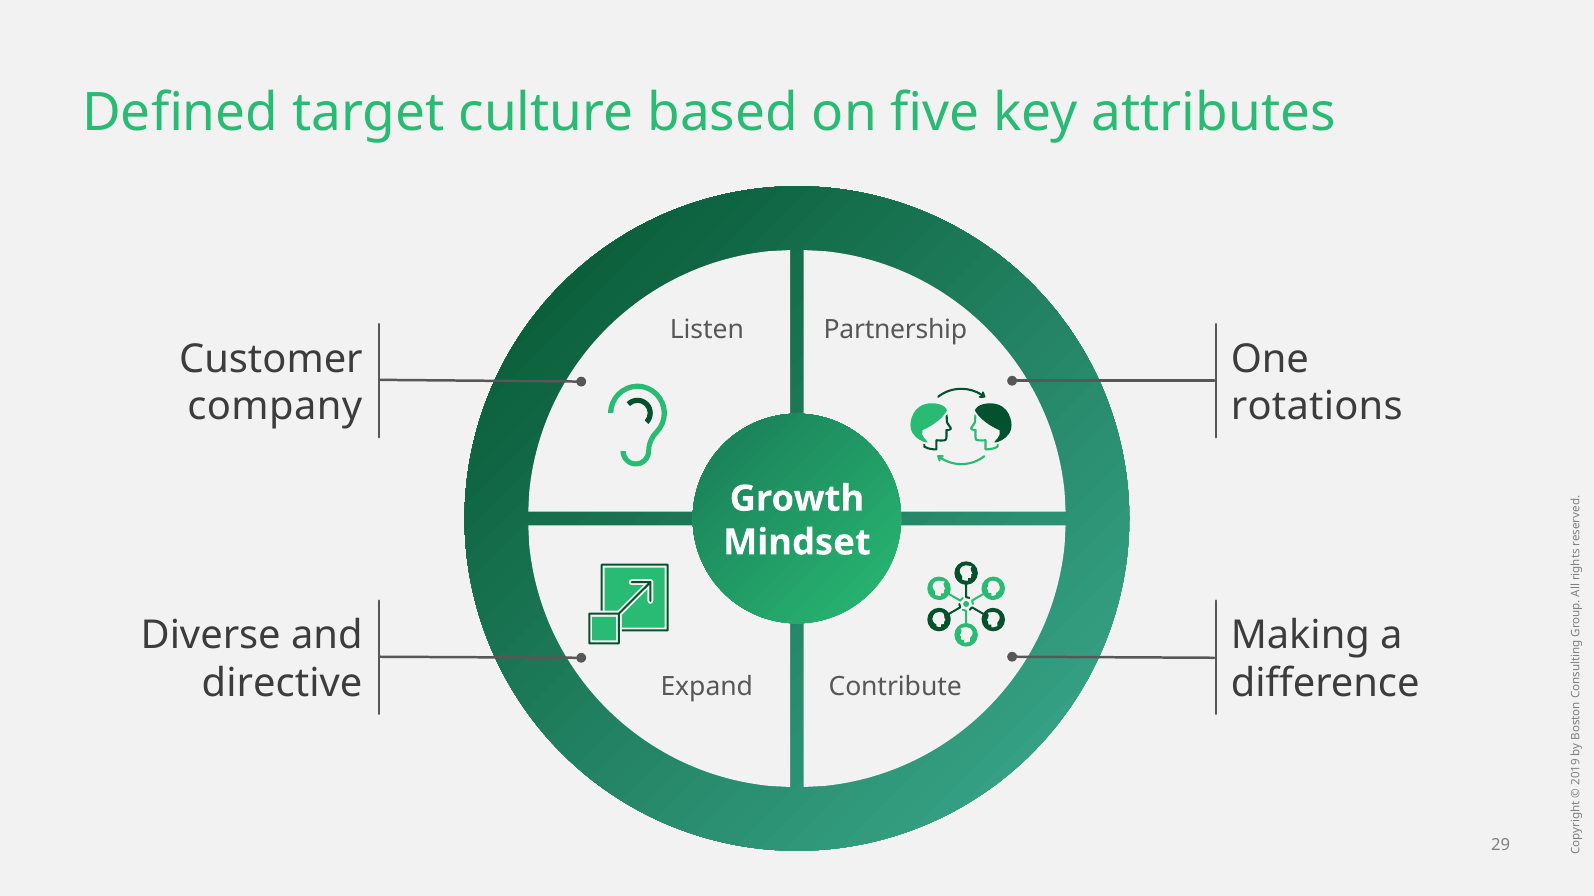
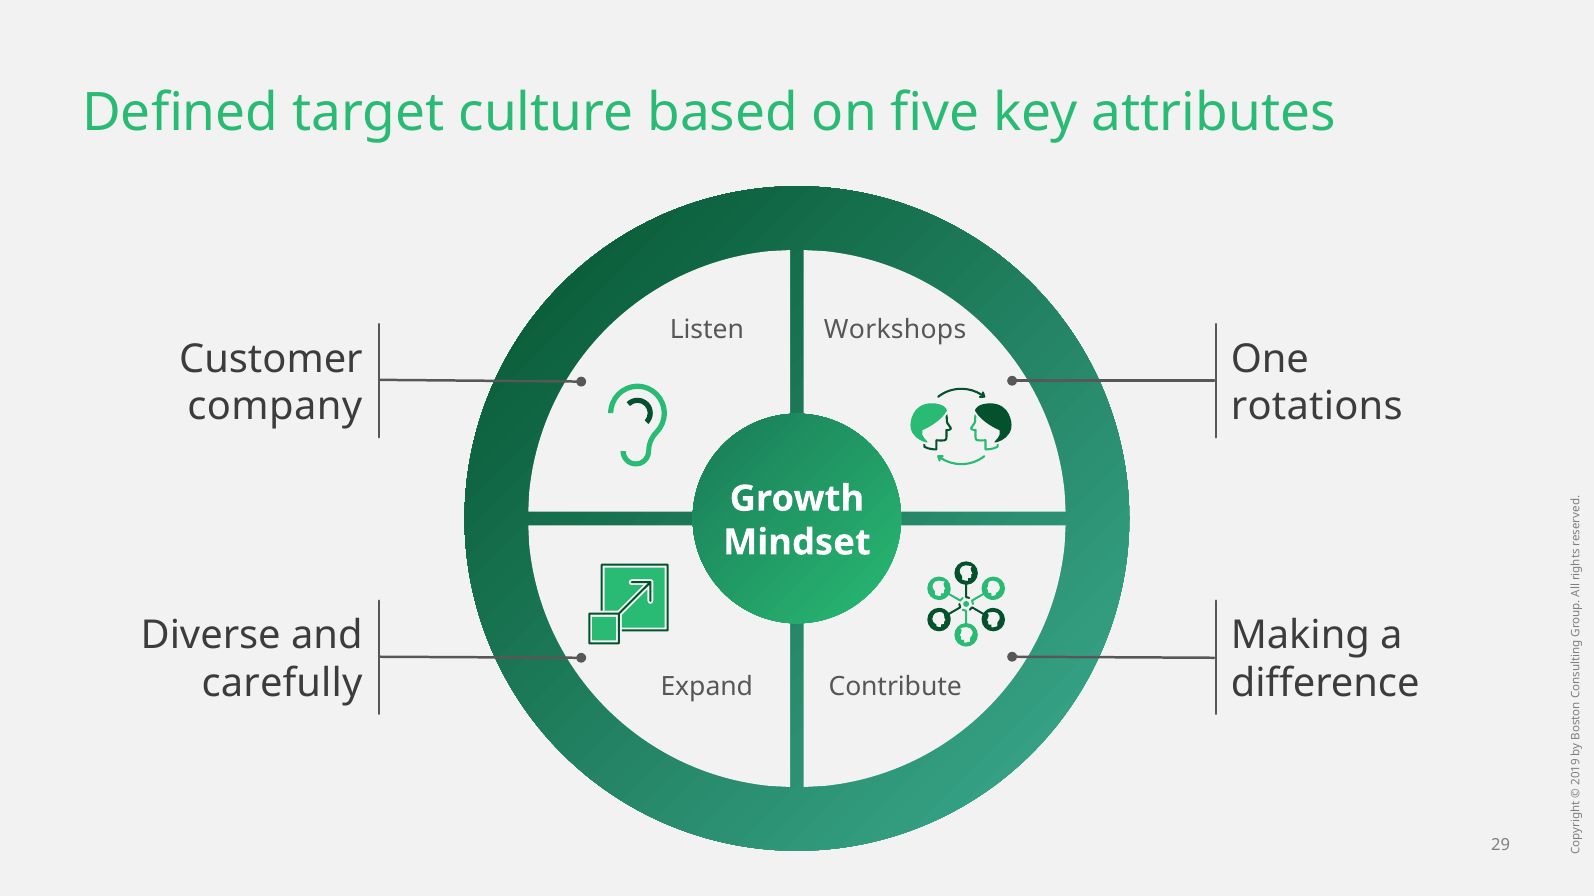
Partnership: Partnership -> Workshops
directive: directive -> carefully
